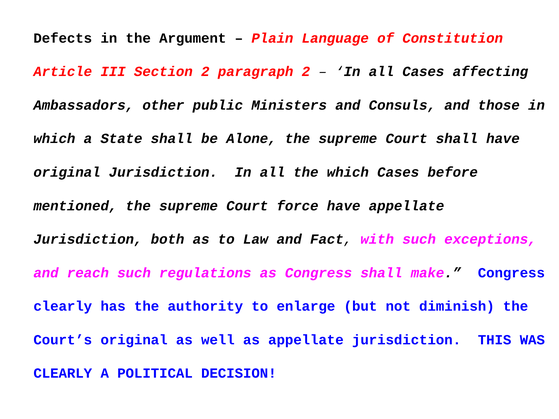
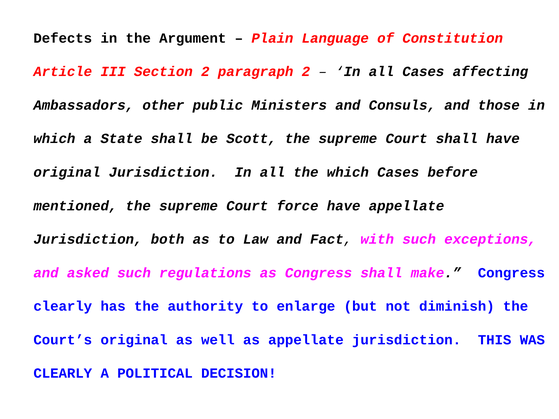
Alone: Alone -> Scott
reach: reach -> asked
